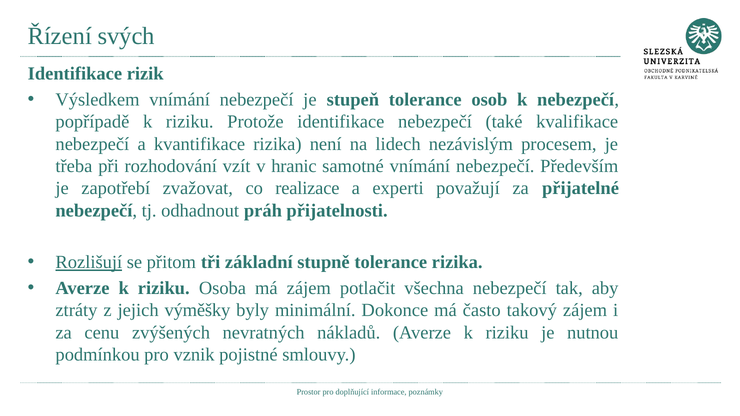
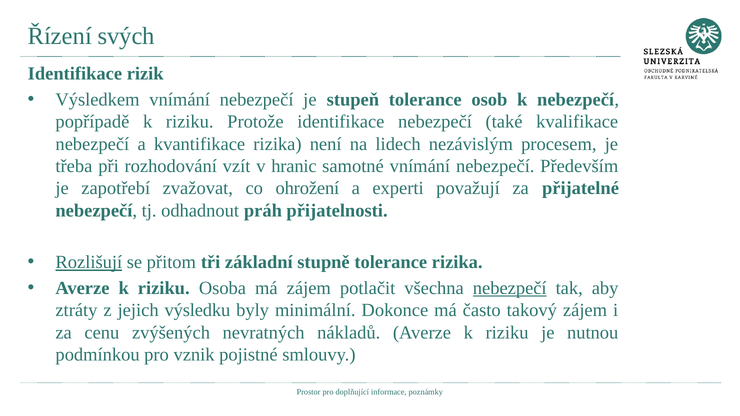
realizace: realizace -> ohrožení
nebezpečí at (510, 288) underline: none -> present
výměšky: výměšky -> výsledku
